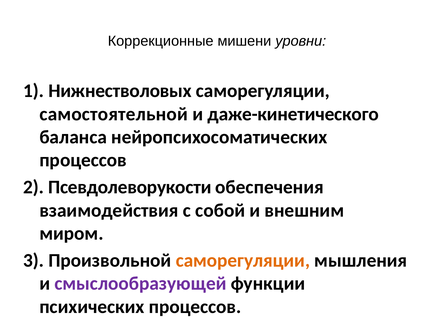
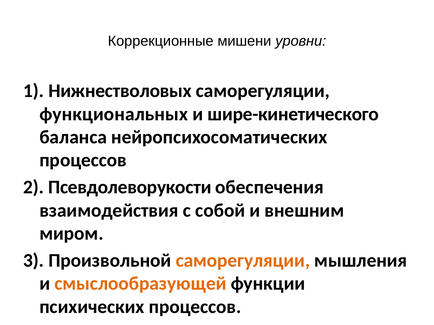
самостоятельной: самостоятельной -> функциональных
даже-кинетического: даже-кинетического -> шире-кинетического
смыслообразующей colour: purple -> orange
